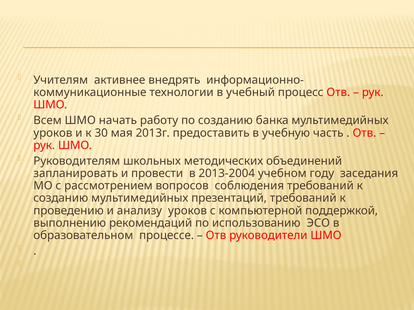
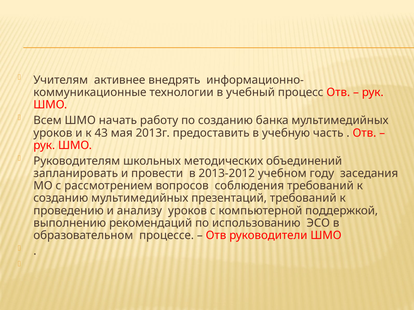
30: 30 -> 43
2013-2004: 2013-2004 -> 2013-2012
